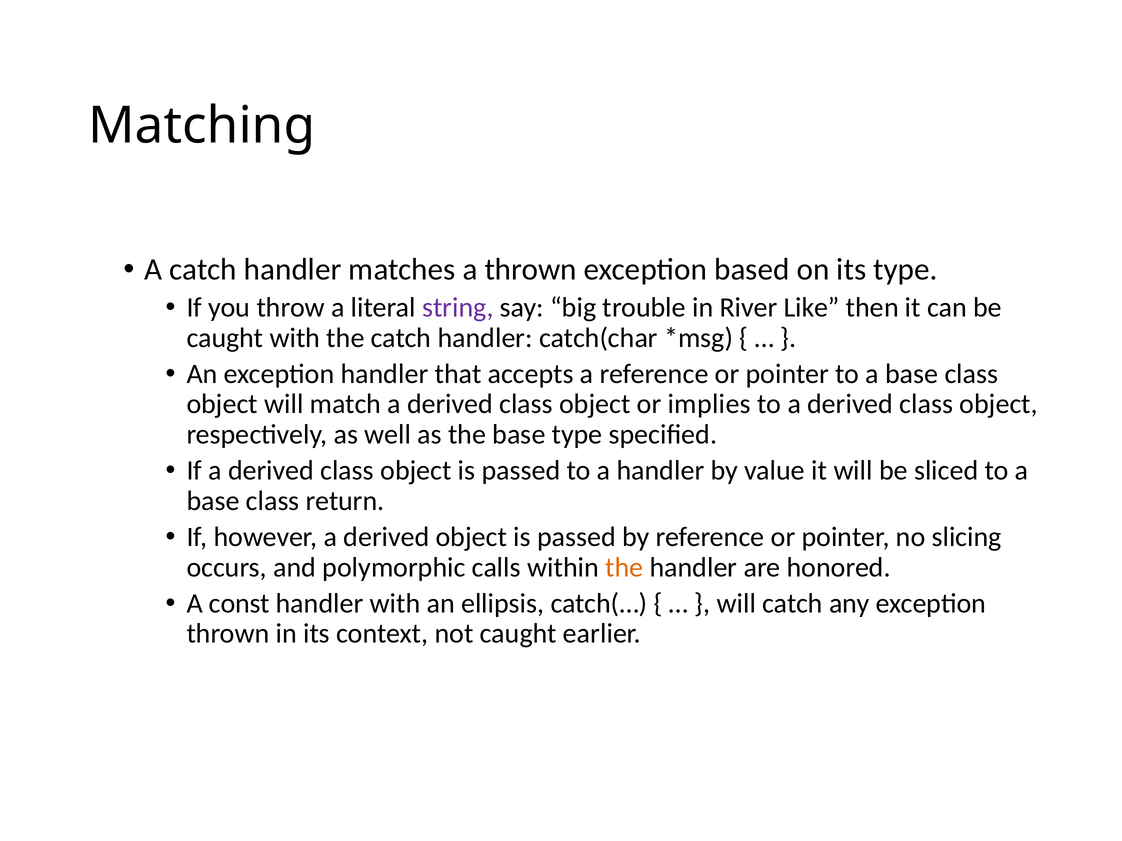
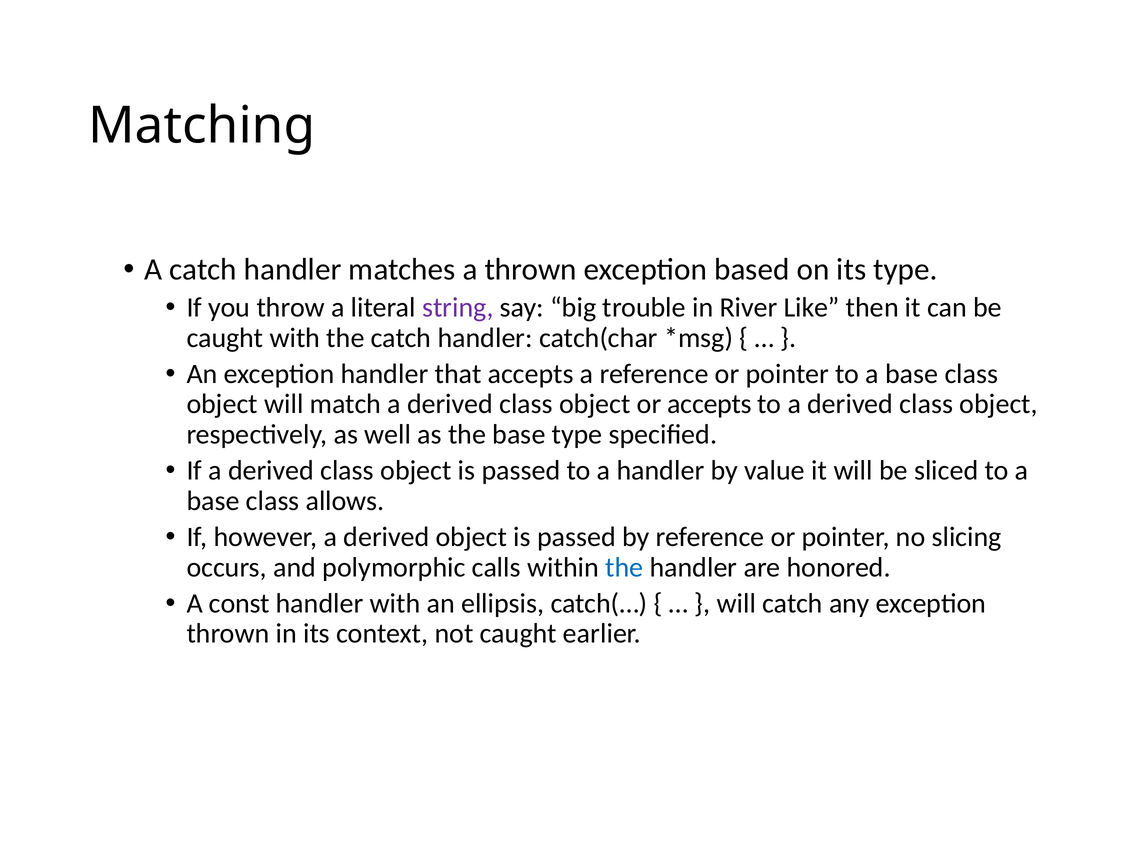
or implies: implies -> accepts
return: return -> allows
the at (624, 568) colour: orange -> blue
